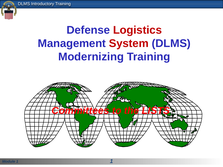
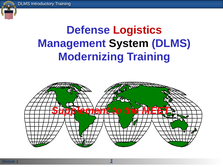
System colour: red -> black
Committees: Committees -> Supplement
LISTS: LISTS -> MEET
